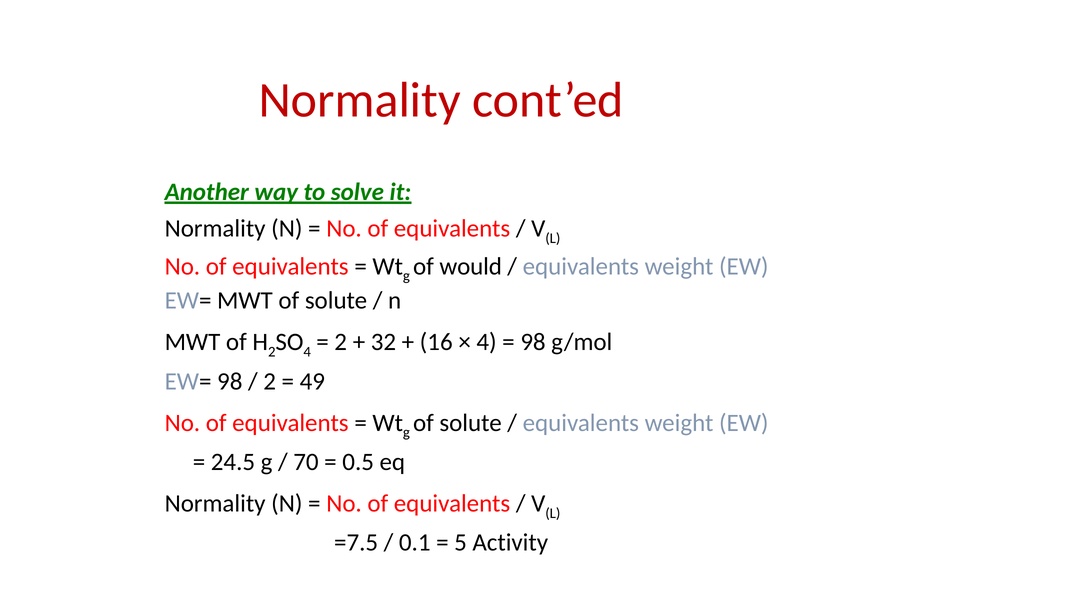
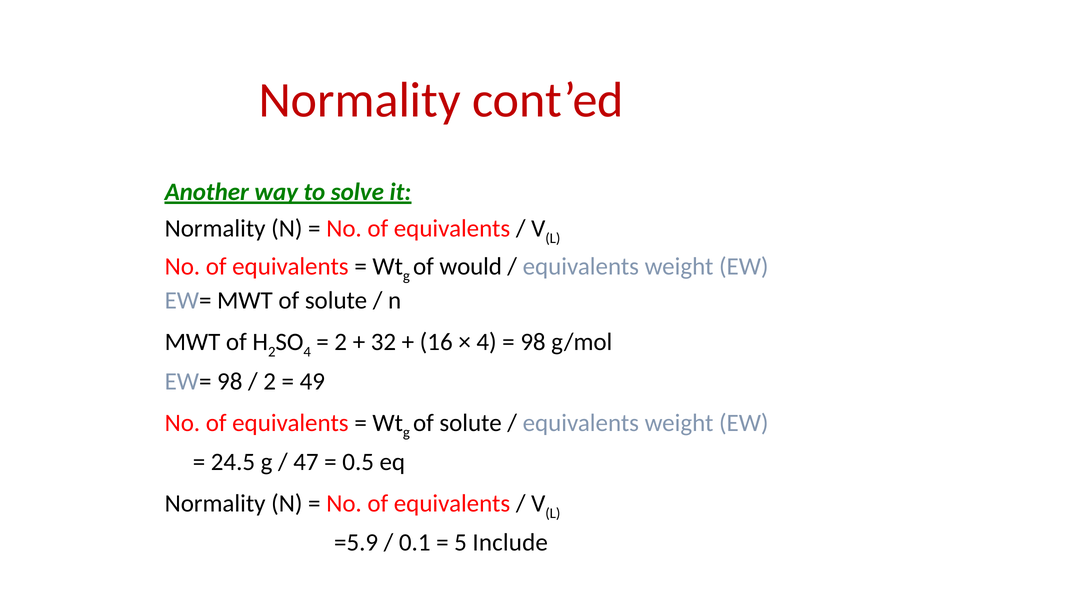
70: 70 -> 47
=7.5: =7.5 -> =5.9
Activity: Activity -> Include
